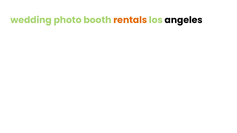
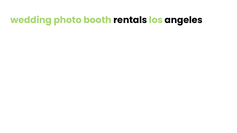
rentals colour: orange -> black
